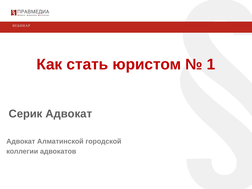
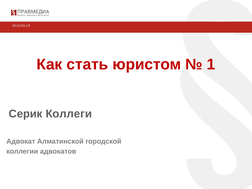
Серик Адвокат: Адвокат -> Коллеги
